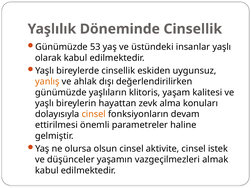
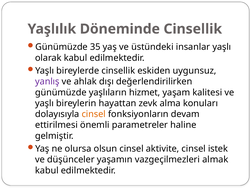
53: 53 -> 35
yanlış colour: orange -> purple
klitoris: klitoris -> hizmet
